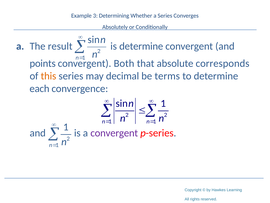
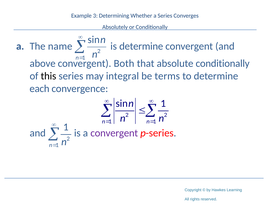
result: result -> name
points: points -> above
absolute corresponds: corresponds -> conditionally
this colour: orange -> black
decimal: decimal -> integral
